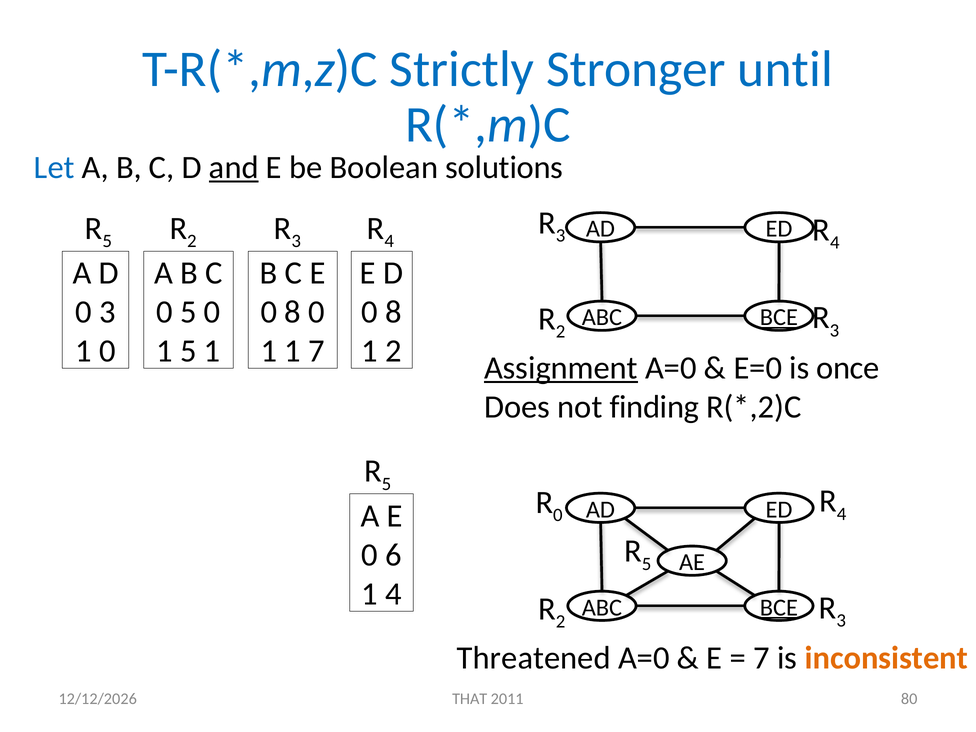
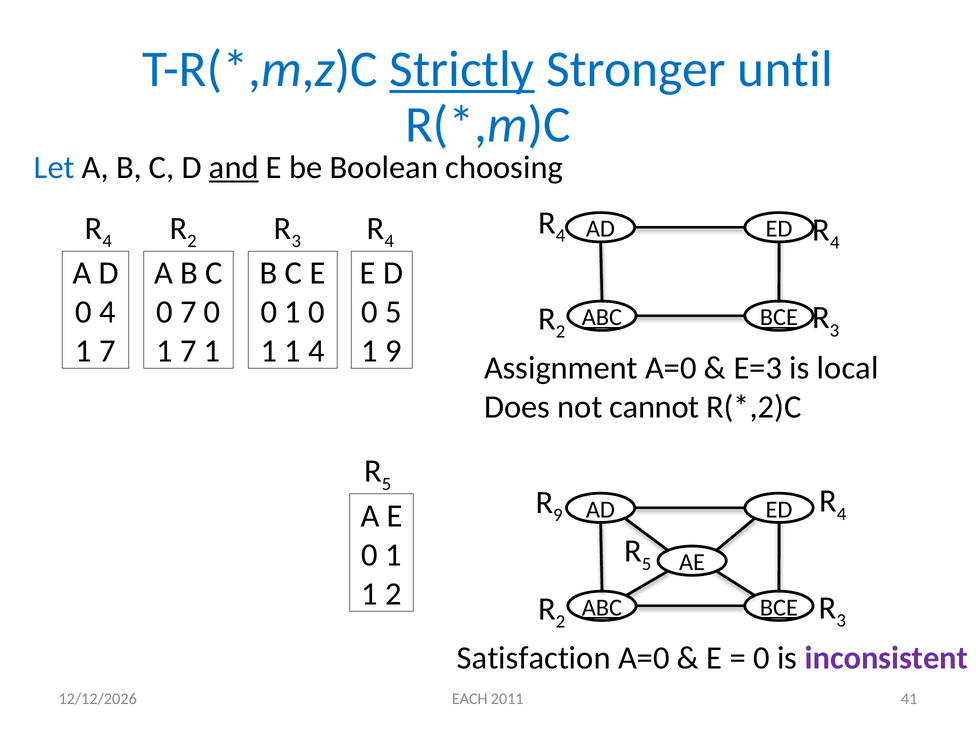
Strictly underline: none -> present
solutions: solutions -> choosing
3 at (561, 236): 3 -> 4
5 at (107, 241): 5 -> 4
0 3: 3 -> 4
0 5: 5 -> 7
8 at (293, 312): 8 -> 1
8 at (393, 312): 8 -> 5
ABC at (602, 317) underline: none -> present
0 at (107, 351): 0 -> 7
5 at (188, 351): 5 -> 7
1 7: 7 -> 4
1 2: 2 -> 9
Assignment underline: present -> none
E=0: E=0 -> E=3
once: once -> local
finding: finding -> cannot
0 at (558, 515): 0 -> 9
6 at (393, 555): 6 -> 1
1 4: 4 -> 2
ABC at (602, 607) underline: none -> present
Threatened: Threatened -> Satisfaction
7 at (761, 658): 7 -> 0
inconsistent colour: orange -> purple
THAT: THAT -> EACH
80: 80 -> 41
